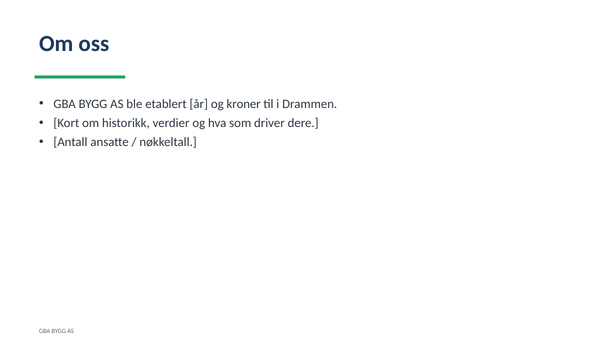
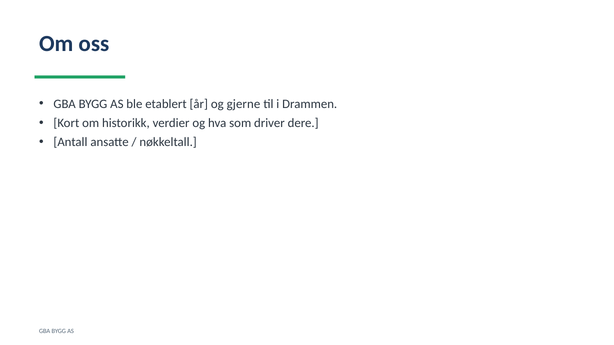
kroner: kroner -> gjerne
